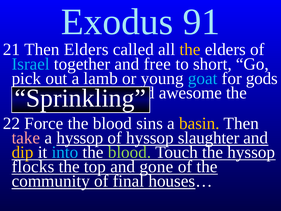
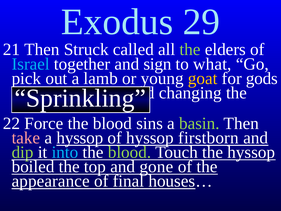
91: 91 -> 29
Then Elders: Elders -> Struck
the at (190, 49) colour: yellow -> light green
free: free -> sign
short: short -> what
goat colour: light blue -> yellow
awesome: awesome -> changing
basin colour: yellow -> light green
slaughter: slaughter -> firstborn
dip colour: yellow -> light green
flocks: flocks -> boiled
community: community -> appearance
